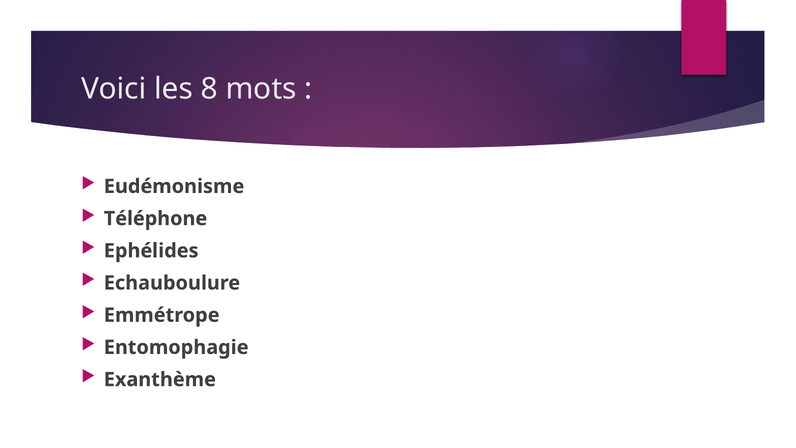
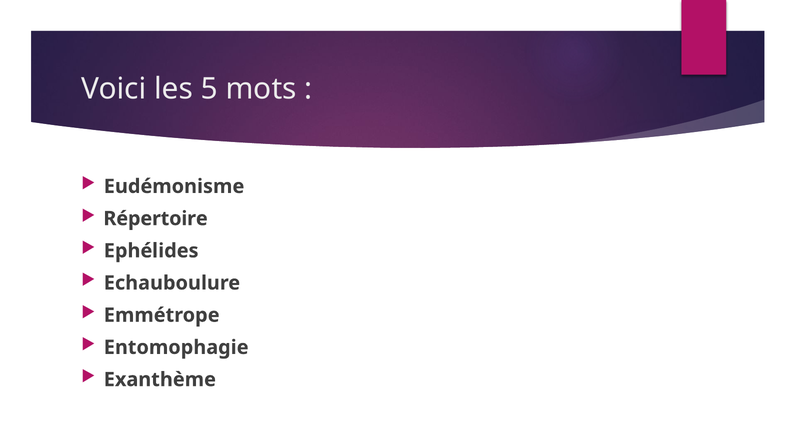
8: 8 -> 5
Téléphone: Téléphone -> Répertoire
